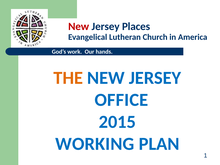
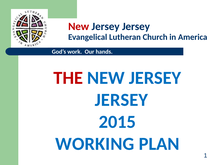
Places at (136, 26): Places -> Jersey
THE colour: orange -> red
OFFICE at (121, 100): OFFICE -> JERSEY
